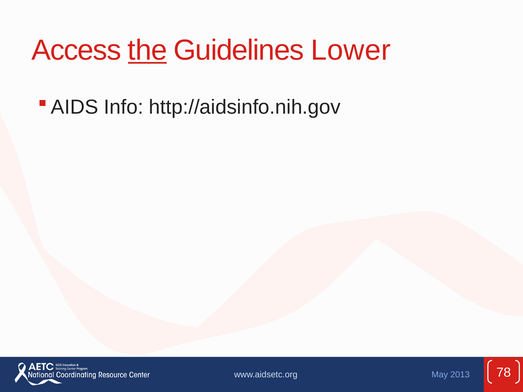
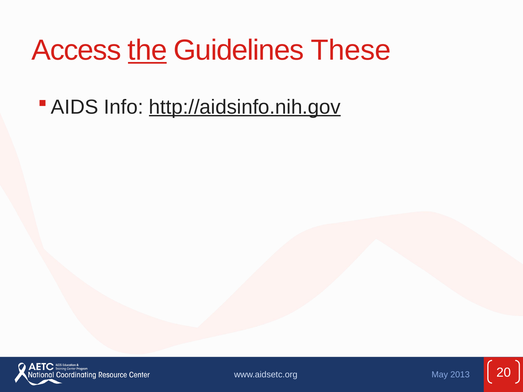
Lower: Lower -> These
http://aidsinfo.nih.gov underline: none -> present
78: 78 -> 20
